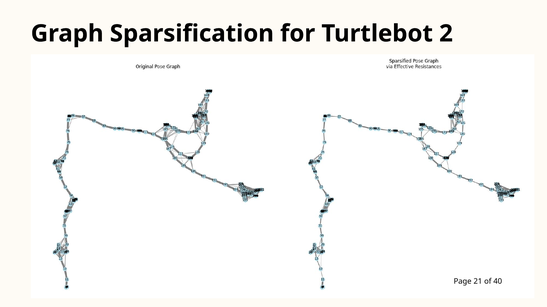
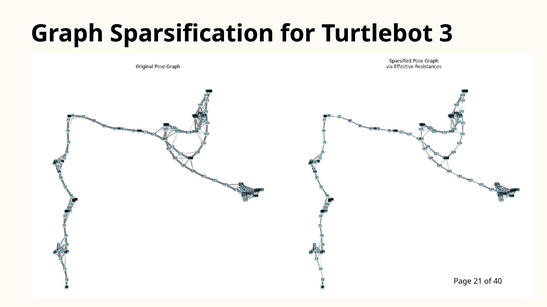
2: 2 -> 3
